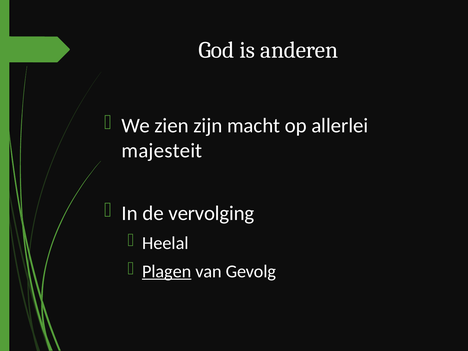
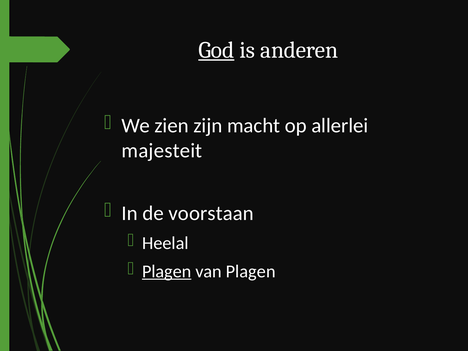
God underline: none -> present
vervolging: vervolging -> voorstaan
van Gevolg: Gevolg -> Plagen
